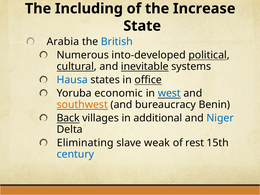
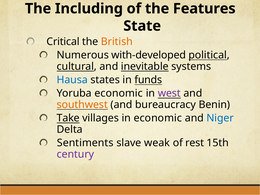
Increase: Increase -> Features
Arabia: Arabia -> Critical
British colour: blue -> orange
into-developed: into-developed -> with-developed
office: office -> funds
west colour: blue -> purple
Back: Back -> Take
in additional: additional -> economic
Eliminating: Eliminating -> Sentiments
century colour: blue -> purple
